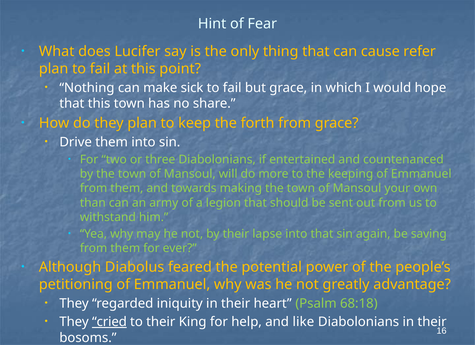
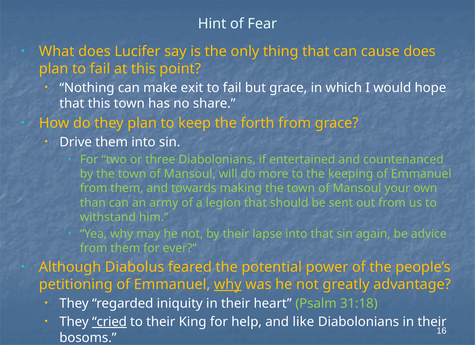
cause refer: refer -> does
sick: sick -> exit
saving: saving -> advice
why at (228, 285) underline: none -> present
68:18: 68:18 -> 31:18
